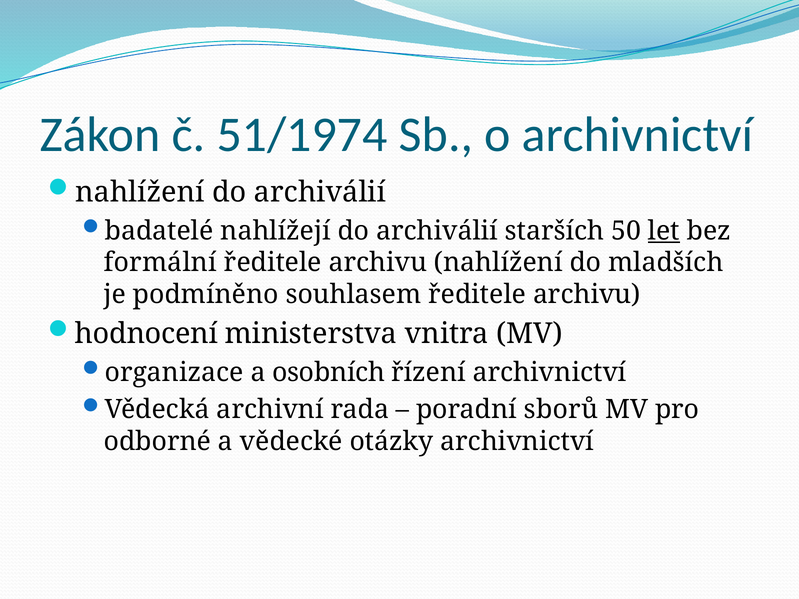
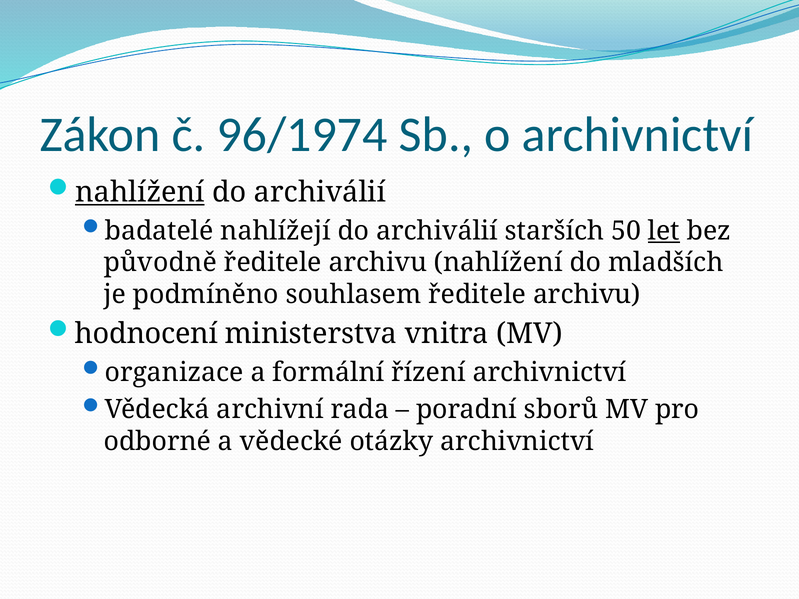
51/1974: 51/1974 -> 96/1974
nahlížení at (140, 192) underline: none -> present
formální: formální -> původně
osobních: osobních -> formální
